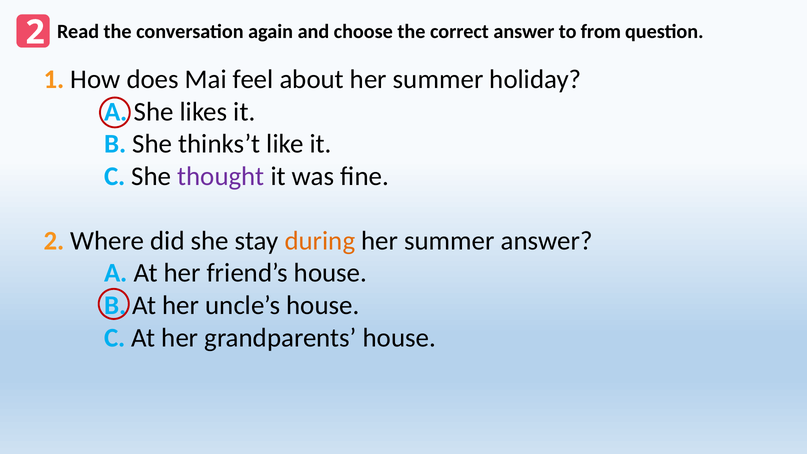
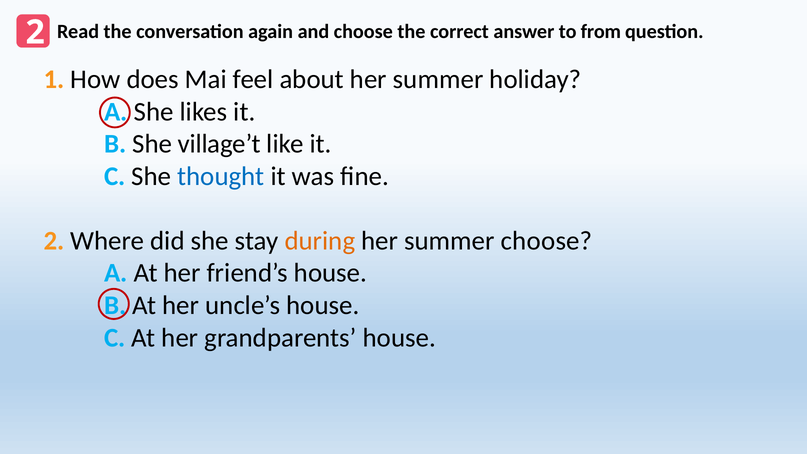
thinks’t: thinks’t -> village’t
thought colour: purple -> blue
summer answer: answer -> choose
